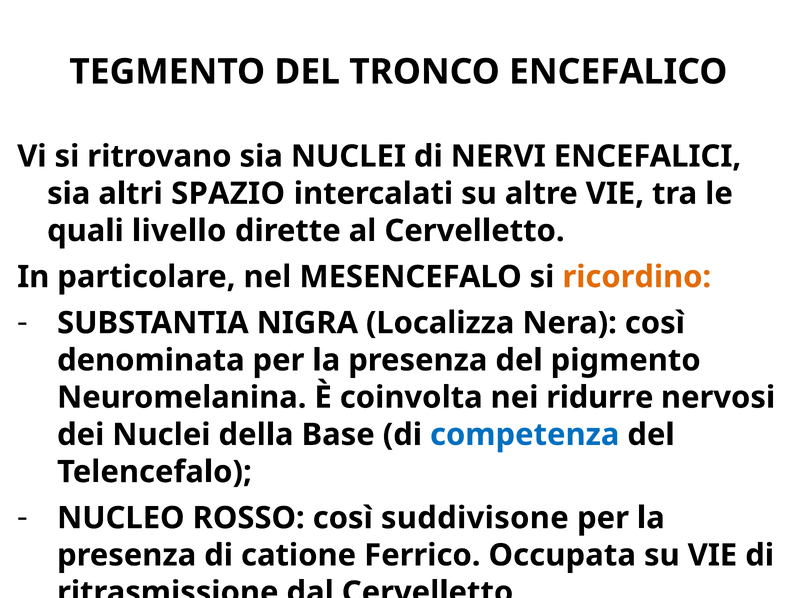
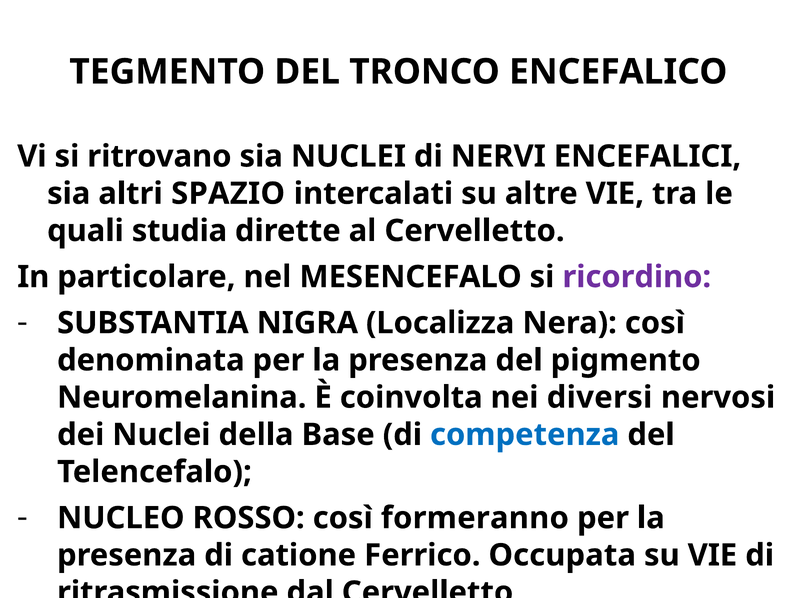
livello: livello -> studia
ricordino colour: orange -> purple
ridurre: ridurre -> diversi
suddivisone: suddivisone -> formeranno
